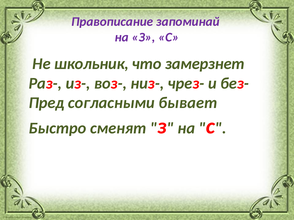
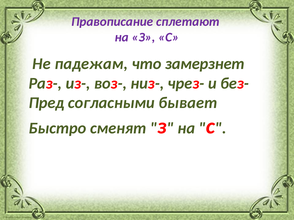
запоминай: запоминай -> сплетают
школьник: школьник -> падежам
